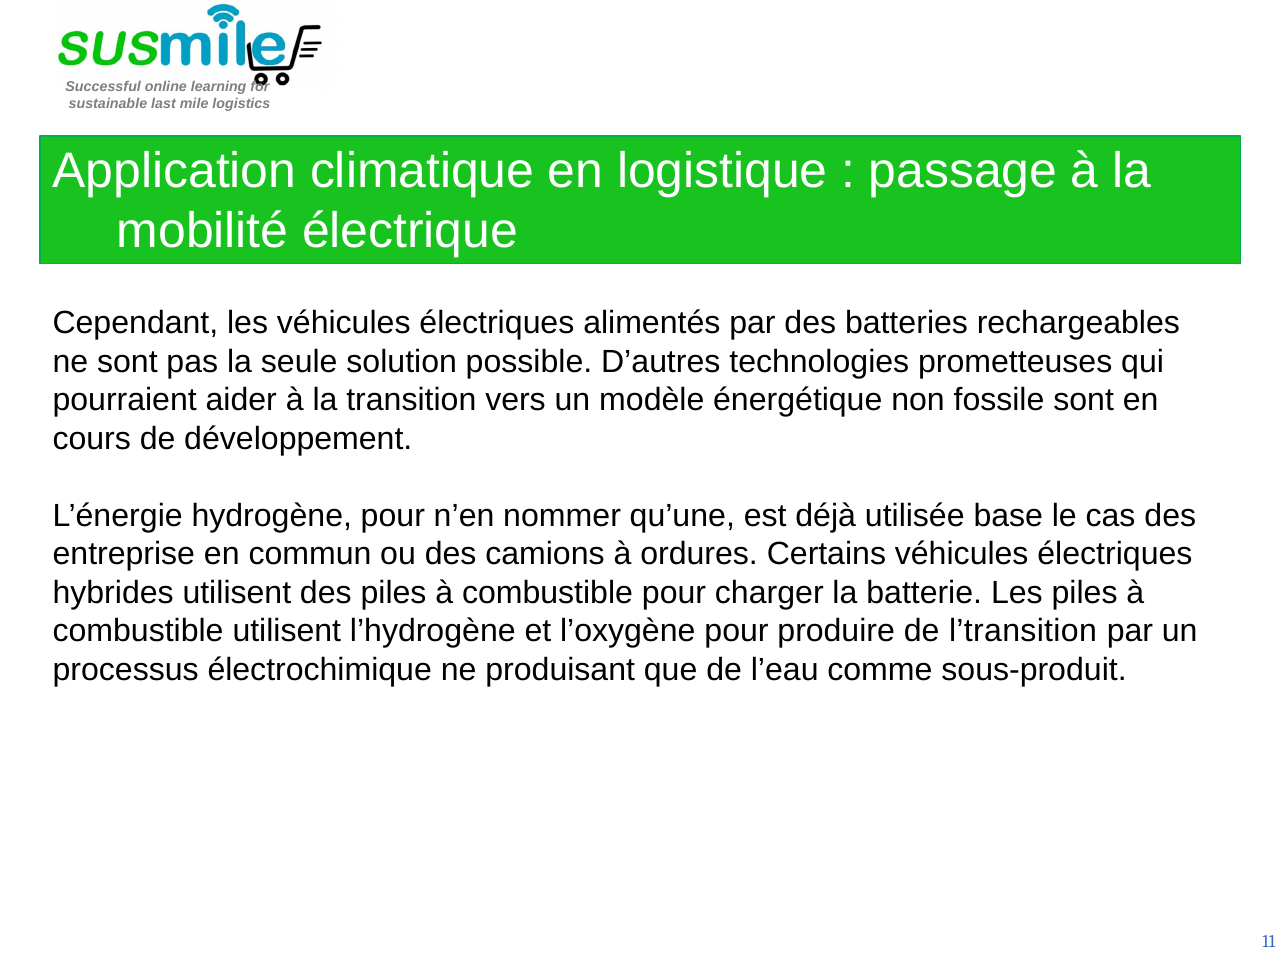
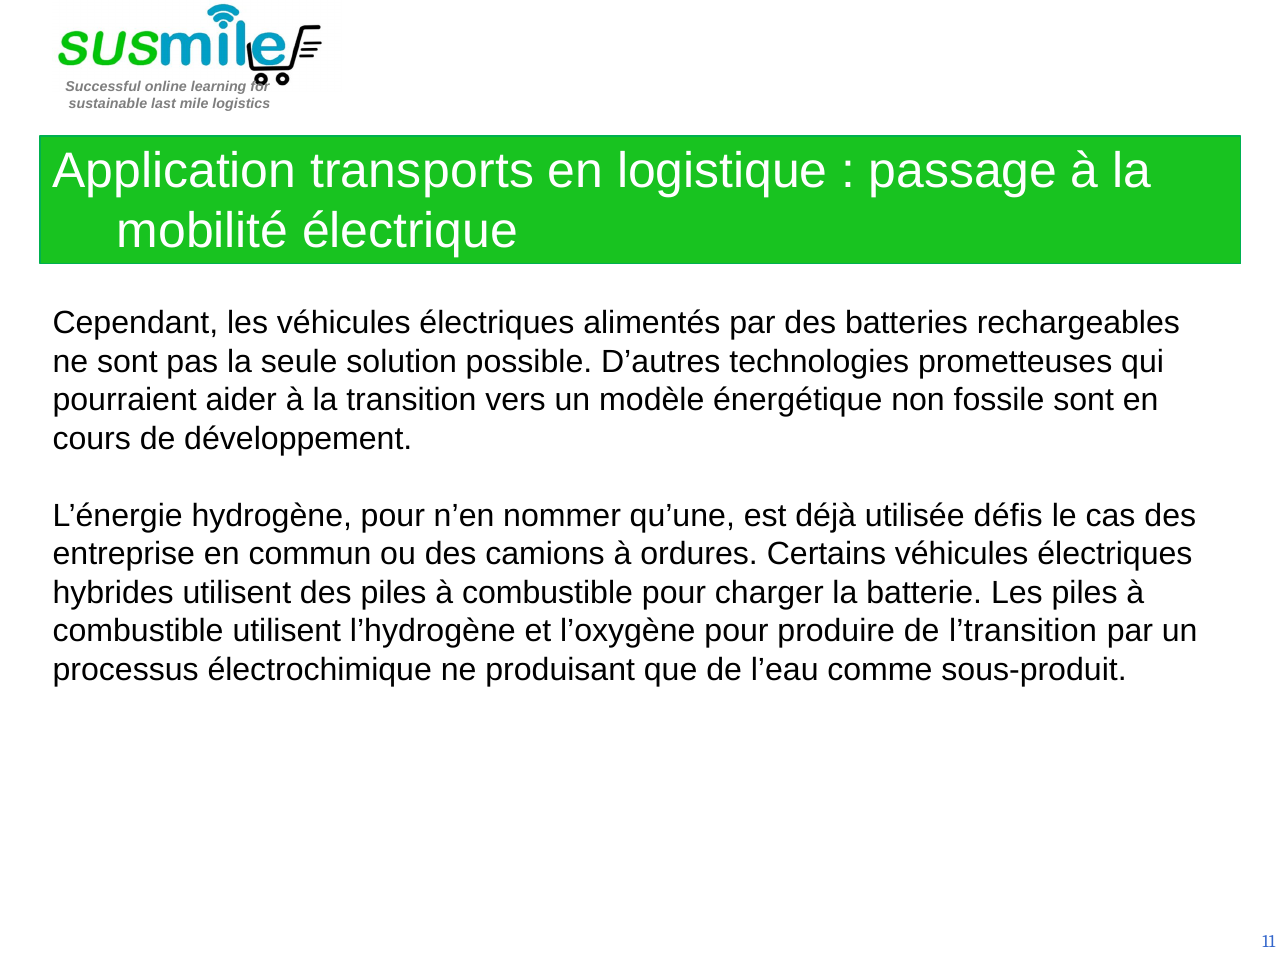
climatique: climatique -> transports
base: base -> défis
